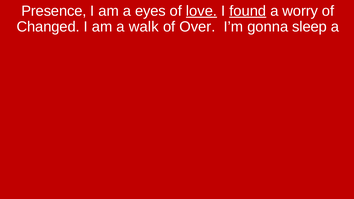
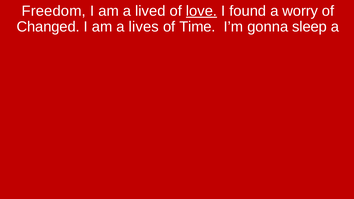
Presence: Presence -> Freedom
eyes: eyes -> lived
found underline: present -> none
walk: walk -> lives
Over: Over -> Time
